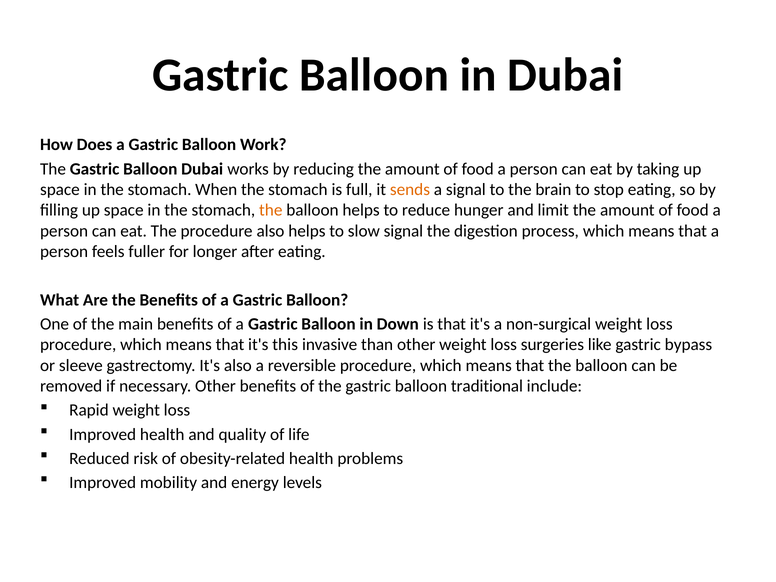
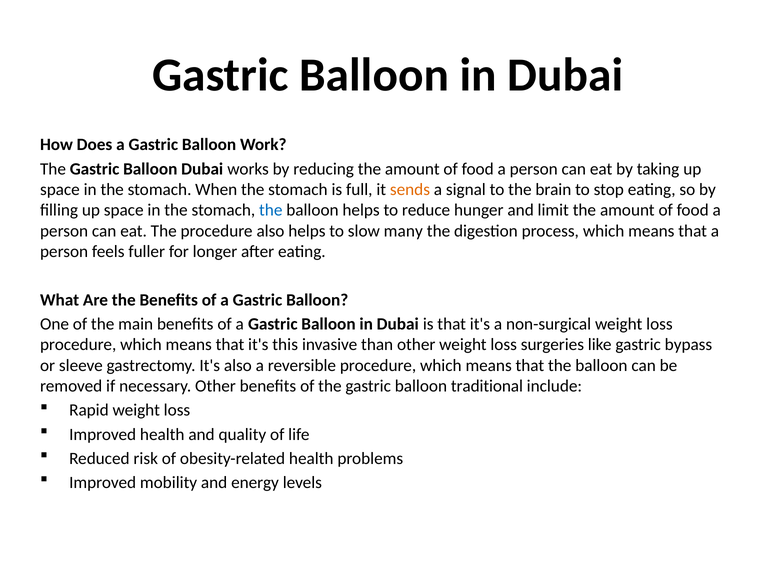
the at (271, 210) colour: orange -> blue
slow signal: signal -> many
Down at (398, 324): Down -> Dubai
